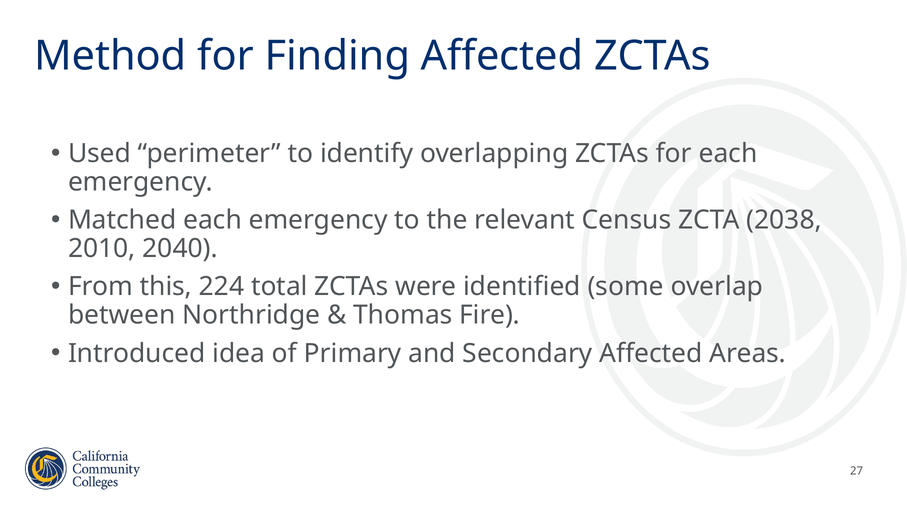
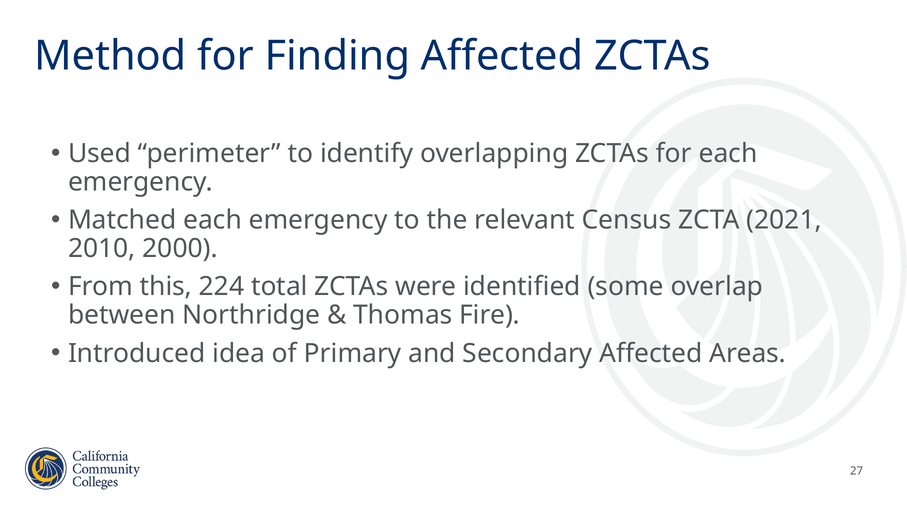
2038: 2038 -> 2021
2040: 2040 -> 2000
